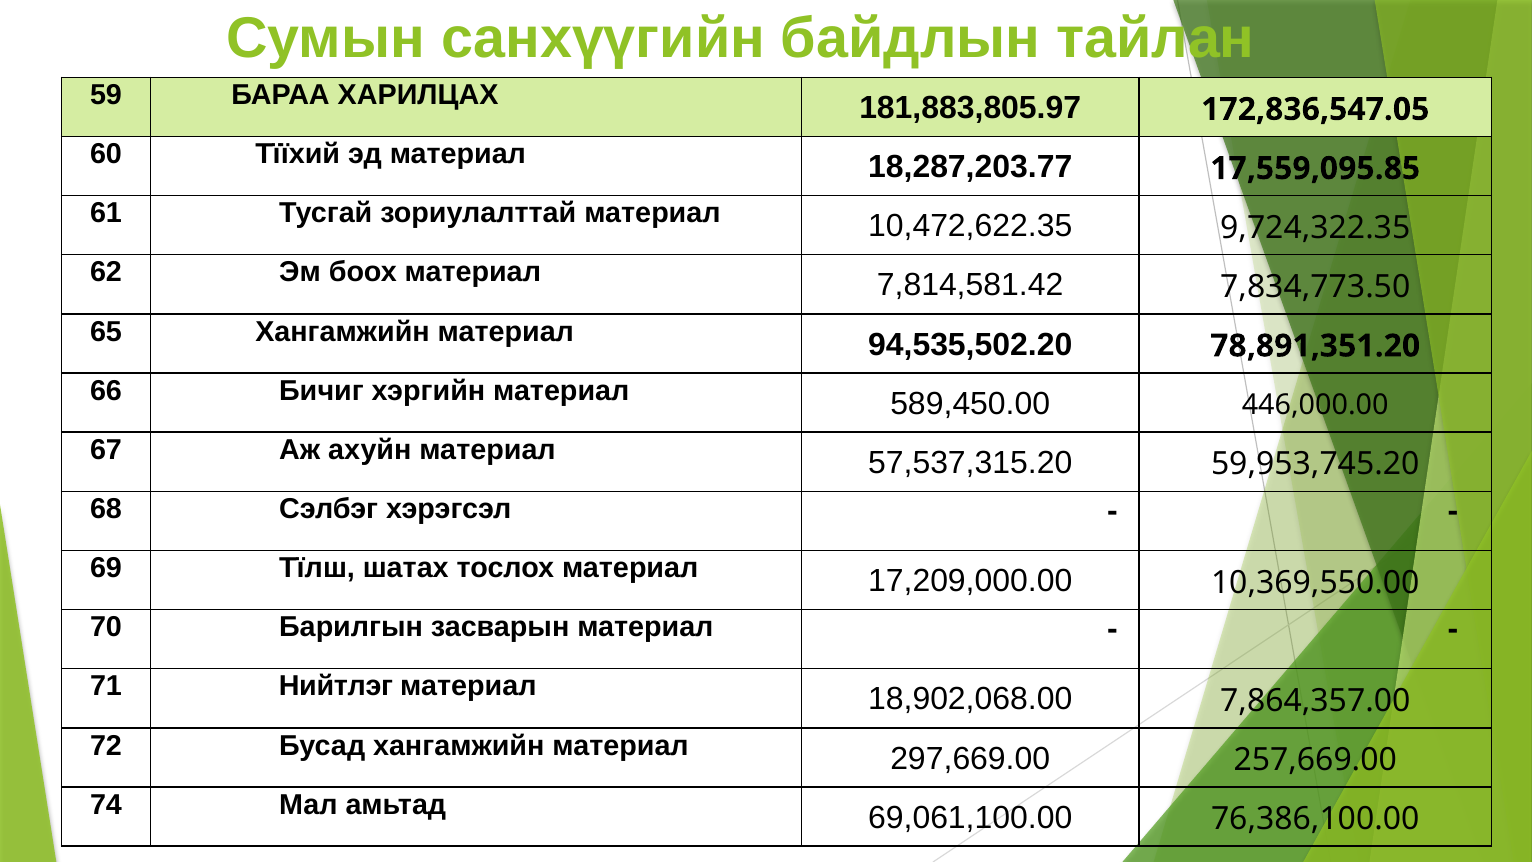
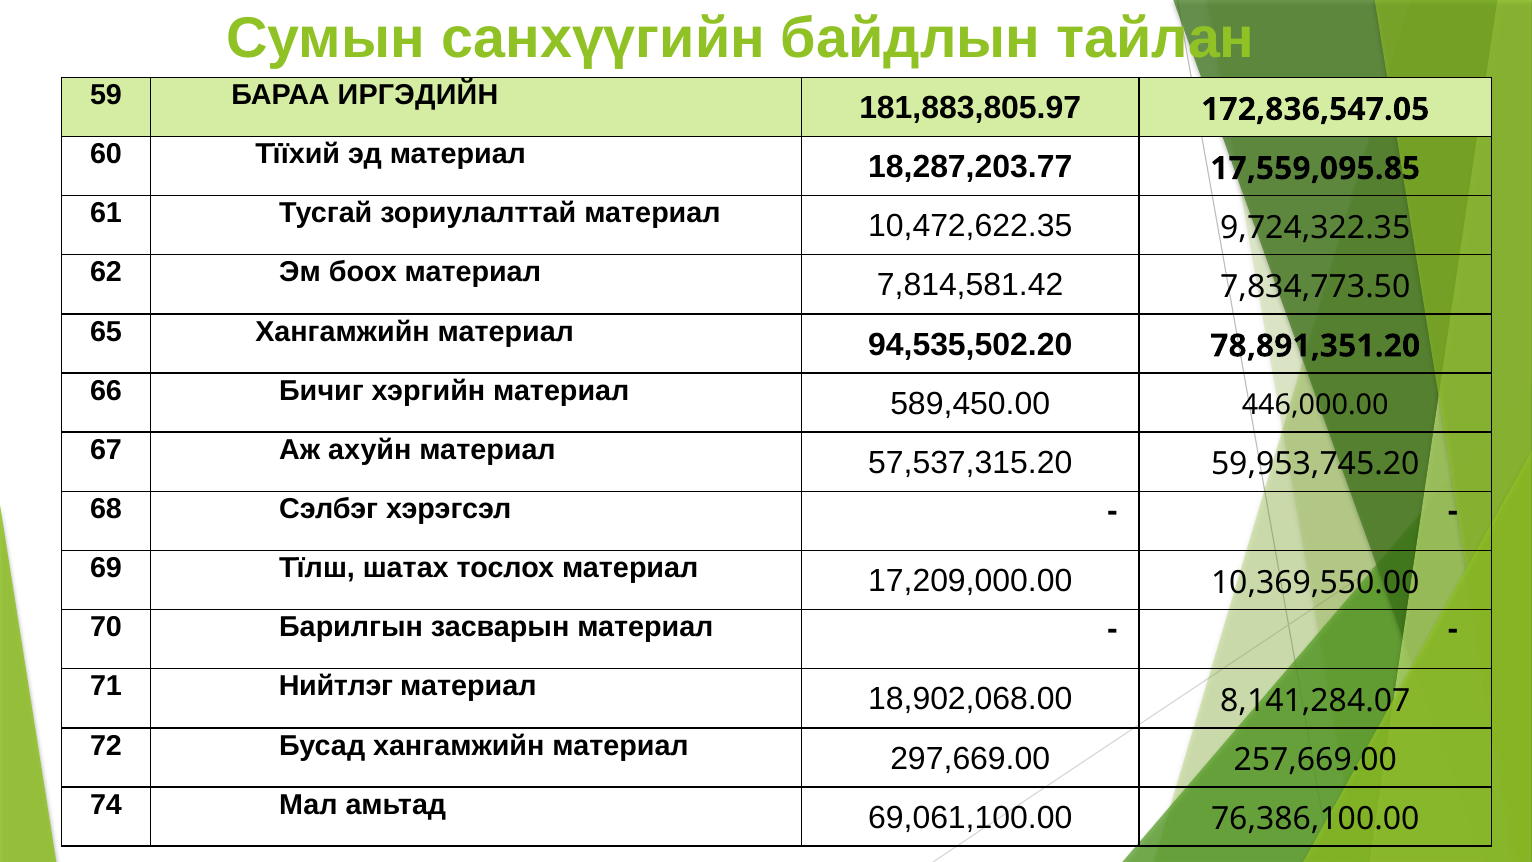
ХАРИЛЦАХ: ХАРИЛЦАХ -> ИРГЭДИЙН
7,864,357.00: 7,864,357.00 -> 8,141,284.07
